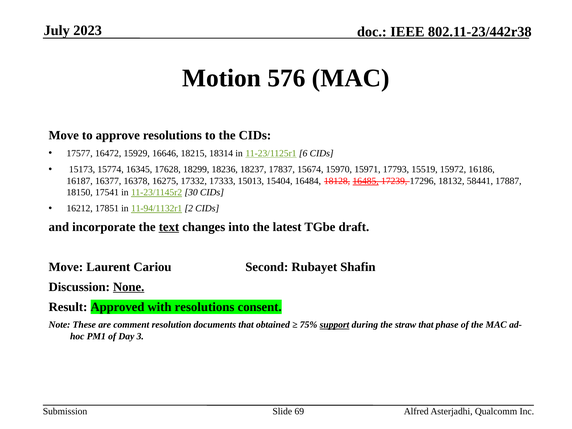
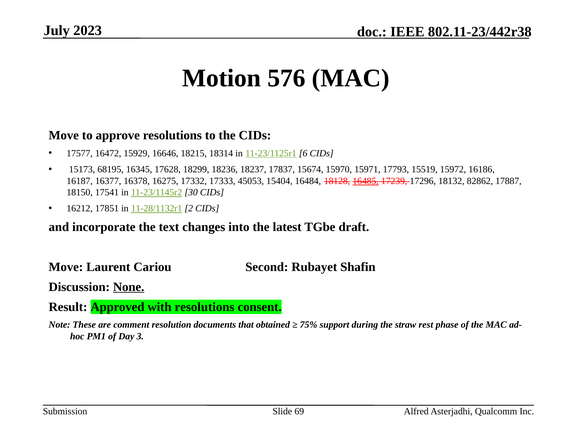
15774: 15774 -> 68195
15013: 15013 -> 45053
58441: 58441 -> 82862
11-94/1132r1: 11-94/1132r1 -> 11-28/1132r1
text underline: present -> none
support underline: present -> none
straw that: that -> rest
